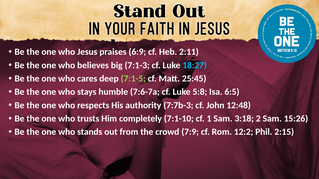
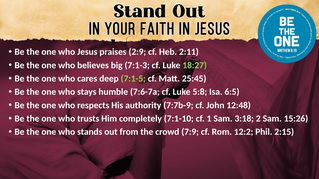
6:9: 6:9 -> 2:9
18:27 colour: light blue -> light green
7:7b-3: 7:7b-3 -> 7:7b-9
